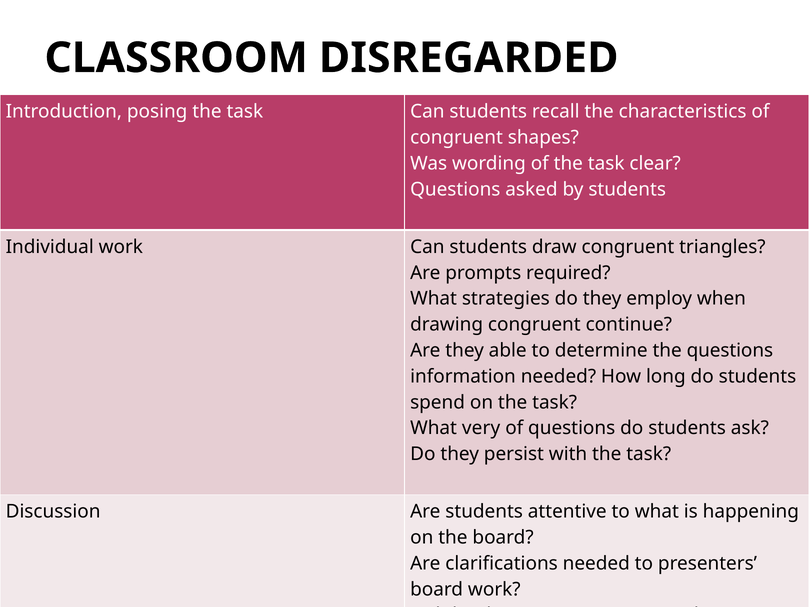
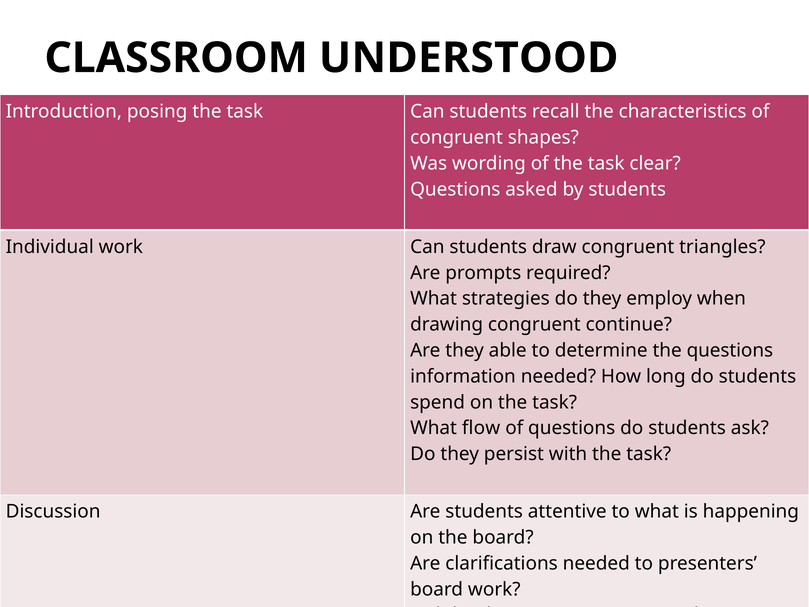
DISREGARDED: DISREGARDED -> UNDERSTOOD
very: very -> flow
